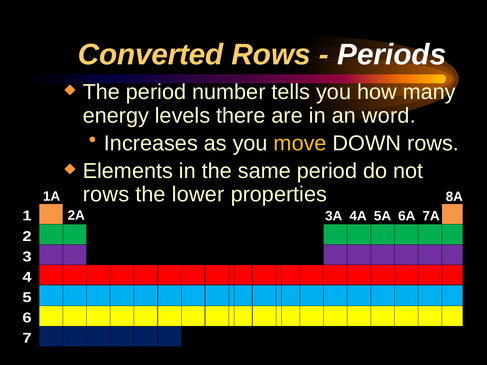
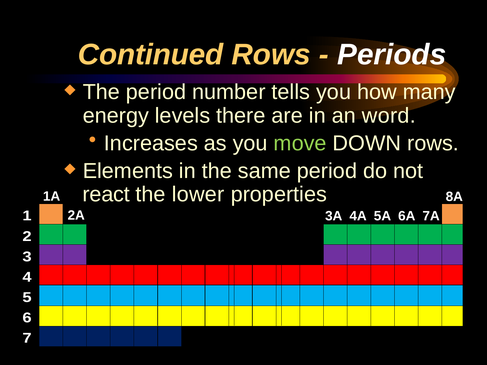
Converted: Converted -> Continued
move colour: yellow -> light green
rows at (106, 194): rows -> react
